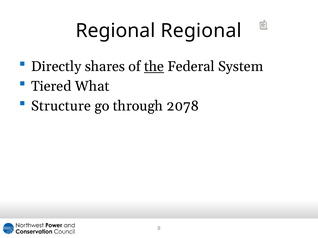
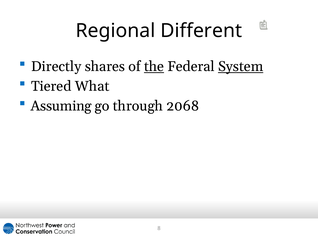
Regional Regional: Regional -> Different
System underline: none -> present
Structure: Structure -> Assuming
2078: 2078 -> 2068
